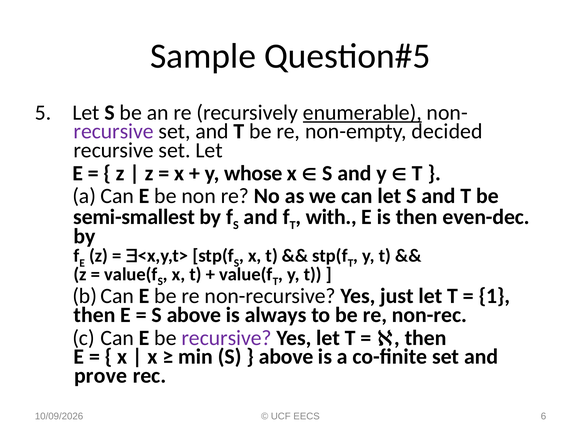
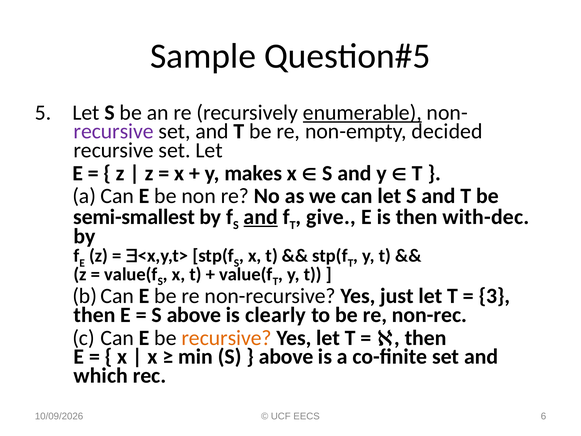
whose: whose -> makes
and at (261, 217) underline: none -> present
with: with -> give
even-dec: even-dec -> with-dec
1: 1 -> 3
always: always -> clearly
recursive at (227, 338) colour: purple -> orange
prove: prove -> which
